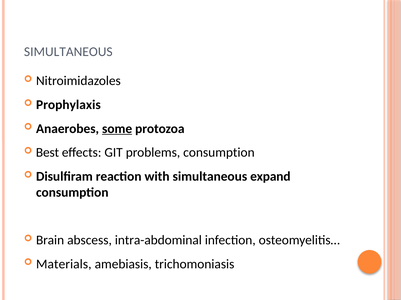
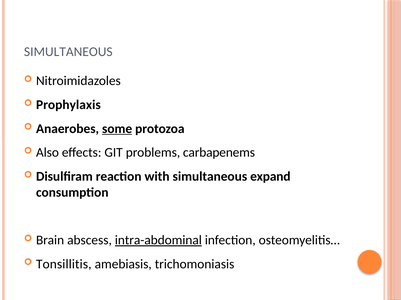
Best: Best -> Also
problems consumption: consumption -> carbapenems
intra-abdominal underline: none -> present
Materials: Materials -> Tonsillitis
